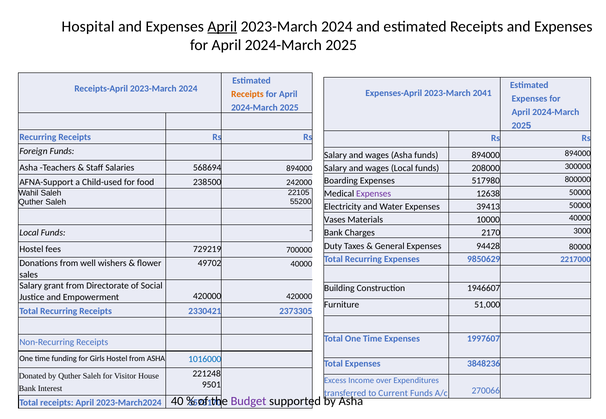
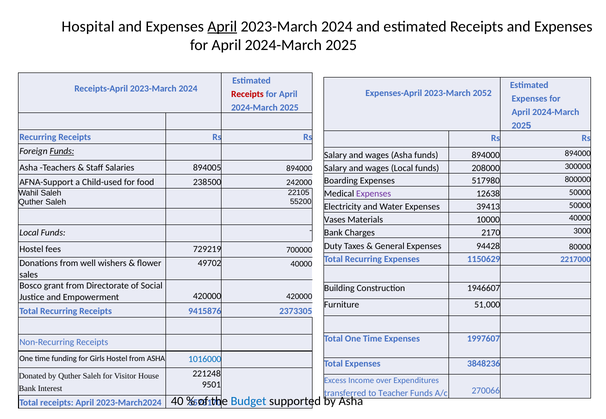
2041: 2041 -> 2052
Receipts at (247, 94) colour: orange -> red
Funds at (62, 151) underline: none -> present
568694: 568694 -> 894005
9850629: 9850629 -> 1150629
Salary at (31, 286): Salary -> Bosco
2330421: 2330421 -> 9415876
Current: Current -> Teacher
Budget colour: purple -> blue
